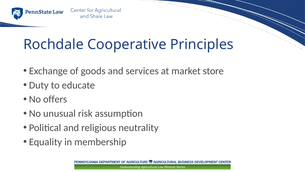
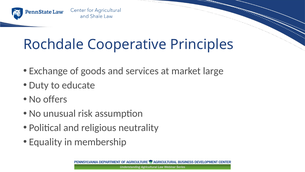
store: store -> large
